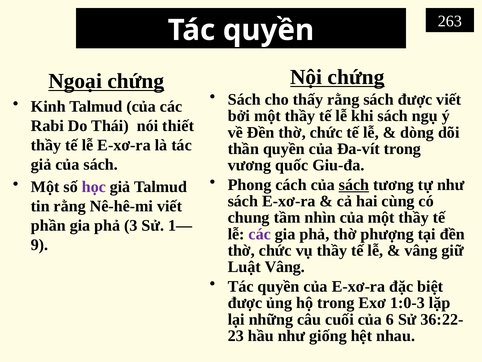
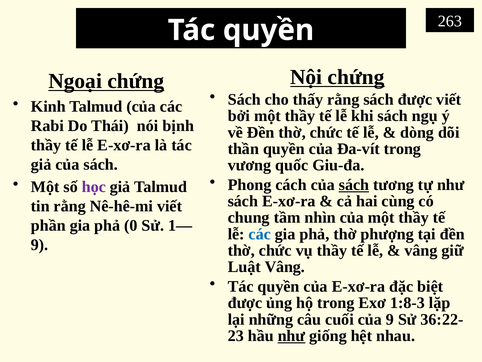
thiết: thiết -> bịnh
3: 3 -> 0
các at (260, 234) colour: purple -> blue
1:0-3: 1:0-3 -> 1:8-3
của 6: 6 -> 9
như at (291, 335) underline: none -> present
